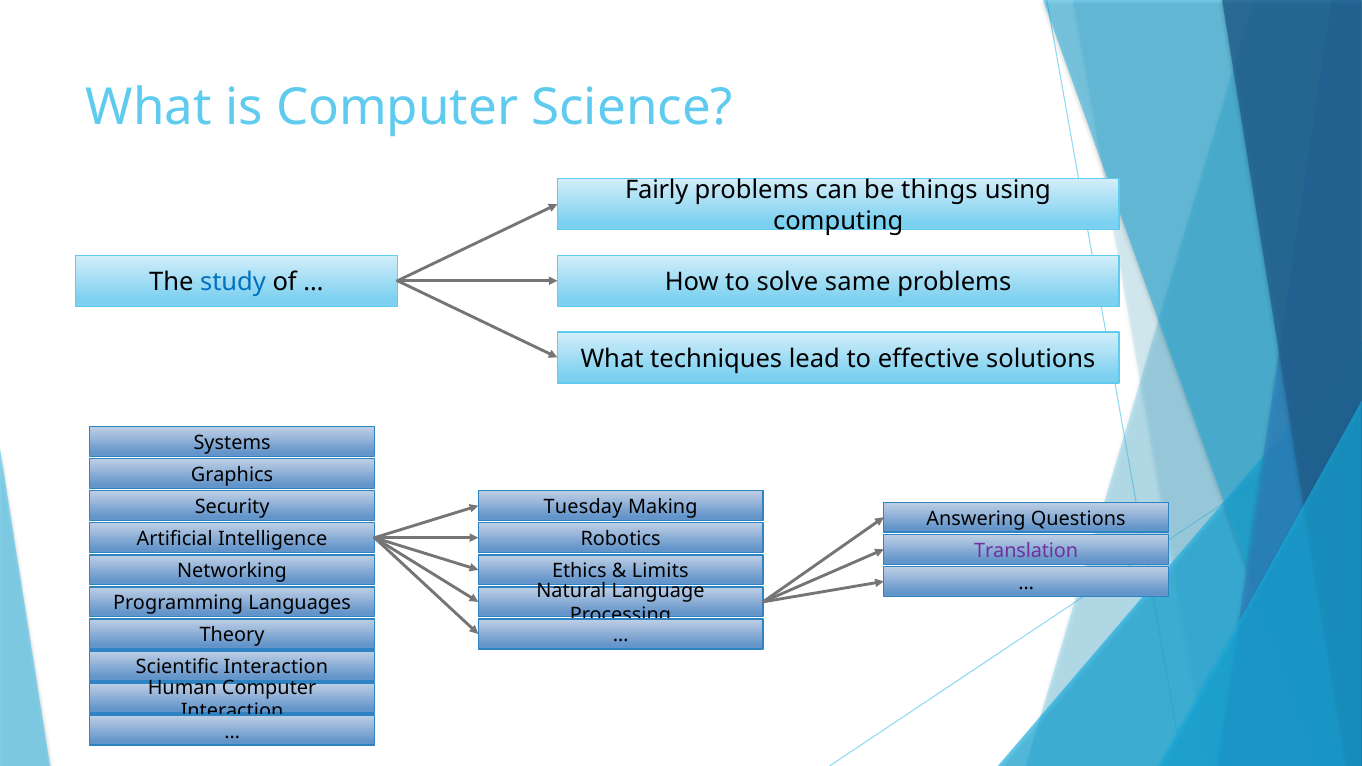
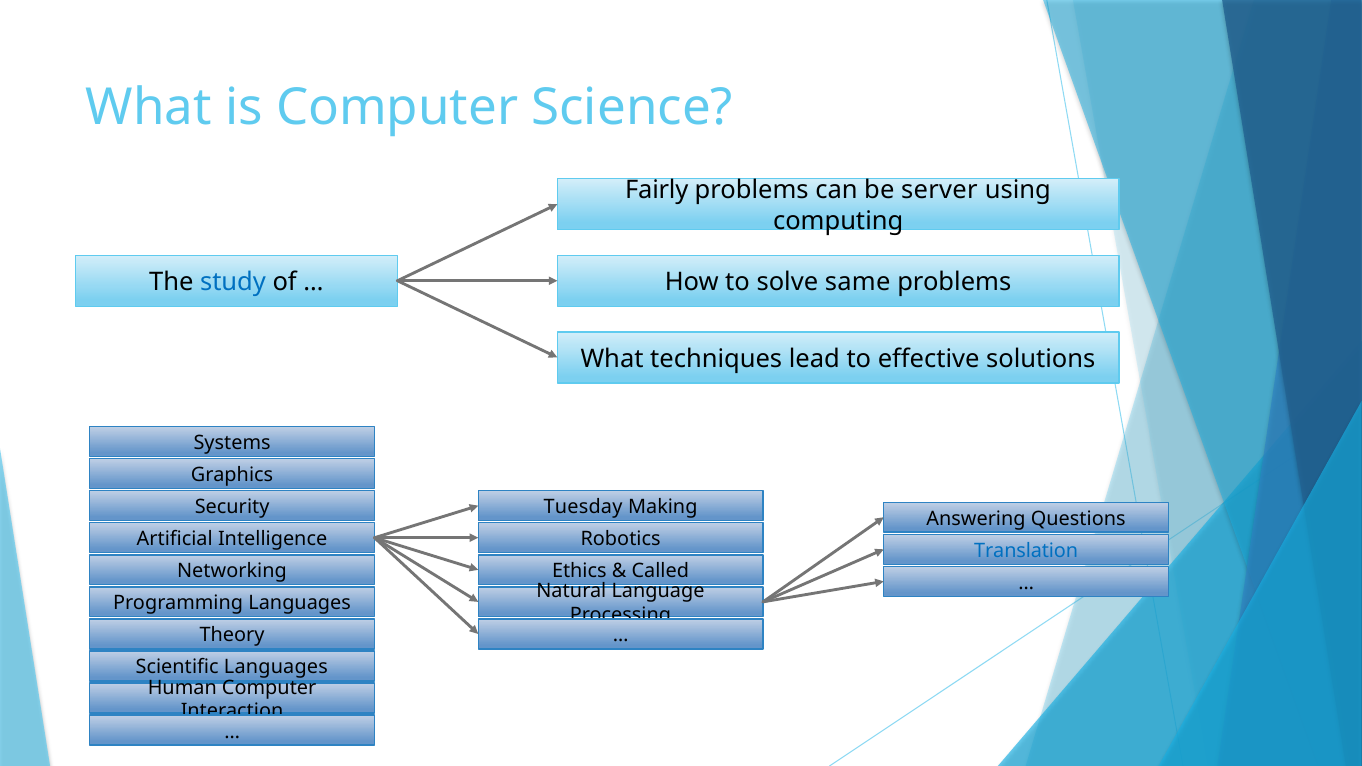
things: things -> server
Translation colour: purple -> blue
Limits: Limits -> Called
Scientific Interaction: Interaction -> Languages
